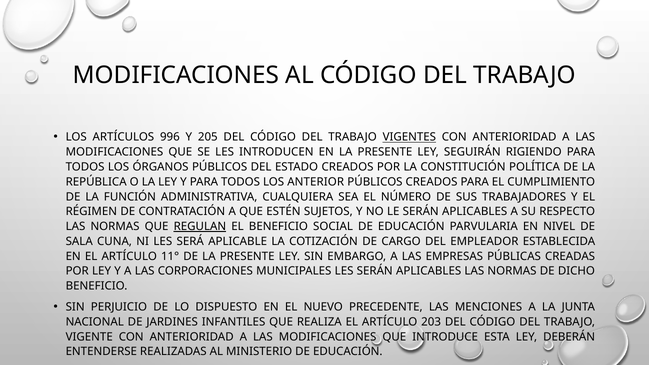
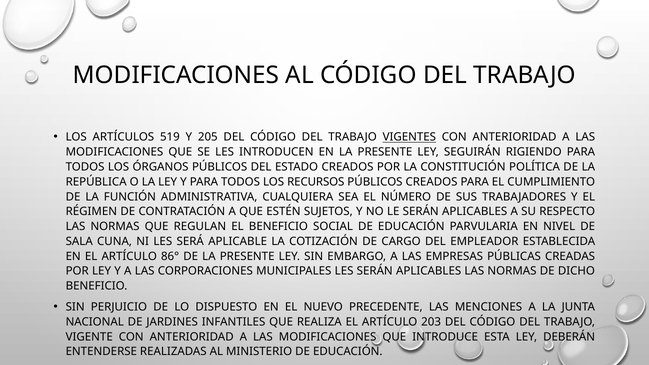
996: 996 -> 519
ANTERIOR: ANTERIOR -> RECURSOS
REGULAN underline: present -> none
11°: 11° -> 86°
